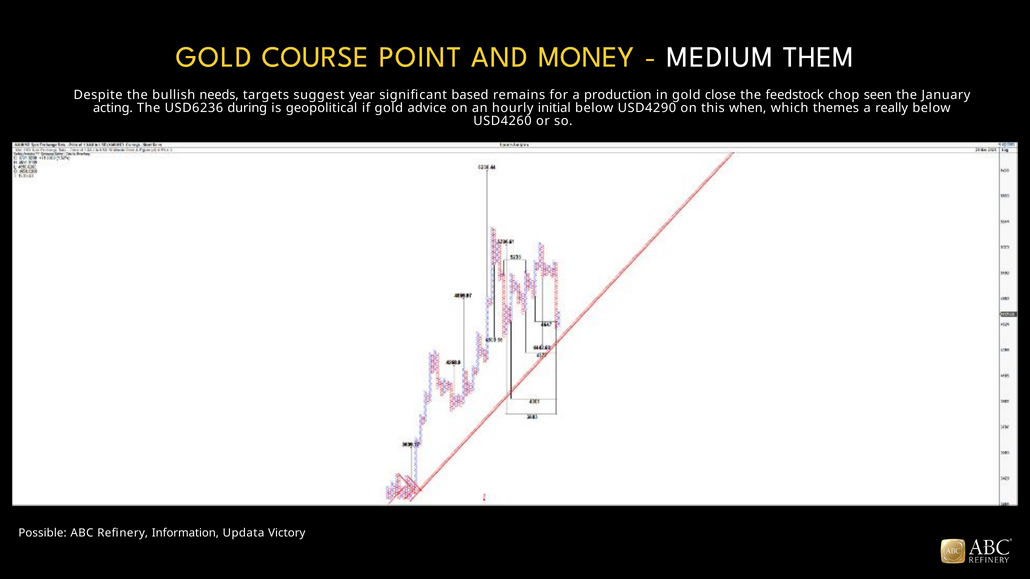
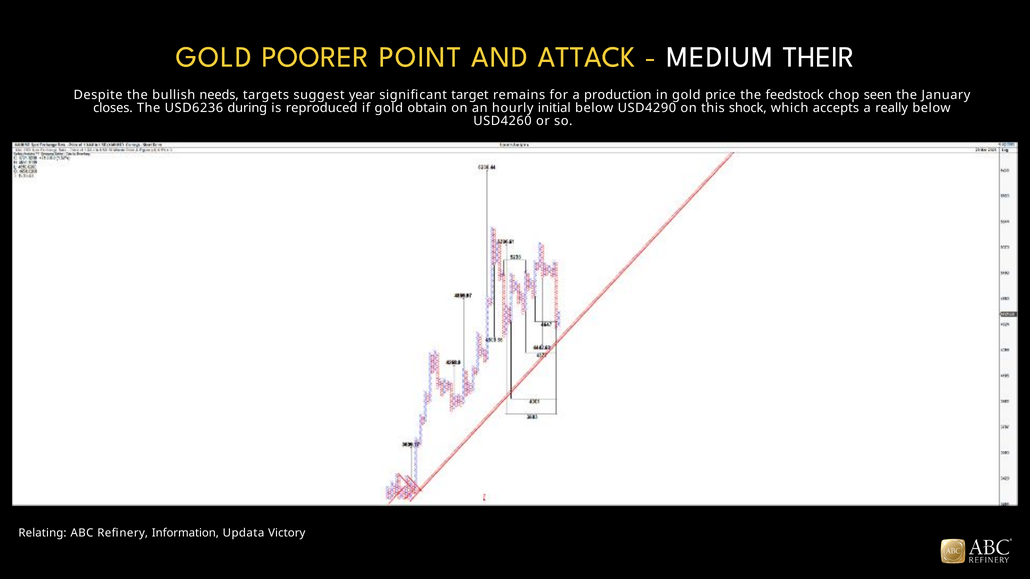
COURSE: COURSE -> POORER
MONEY: MONEY -> ATTACK
THEM: THEM -> THEIR
based: based -> target
close: close -> price
acting: acting -> closes
geopolitical: geopolitical -> reproduced
advice: advice -> obtain
when: when -> shock
themes: themes -> accepts
Possible: Possible -> Relating
